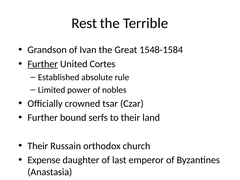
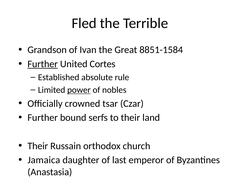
Rest: Rest -> Fled
1548-1584: 1548-1584 -> 8851-1584
power underline: none -> present
Expense: Expense -> Jamaica
